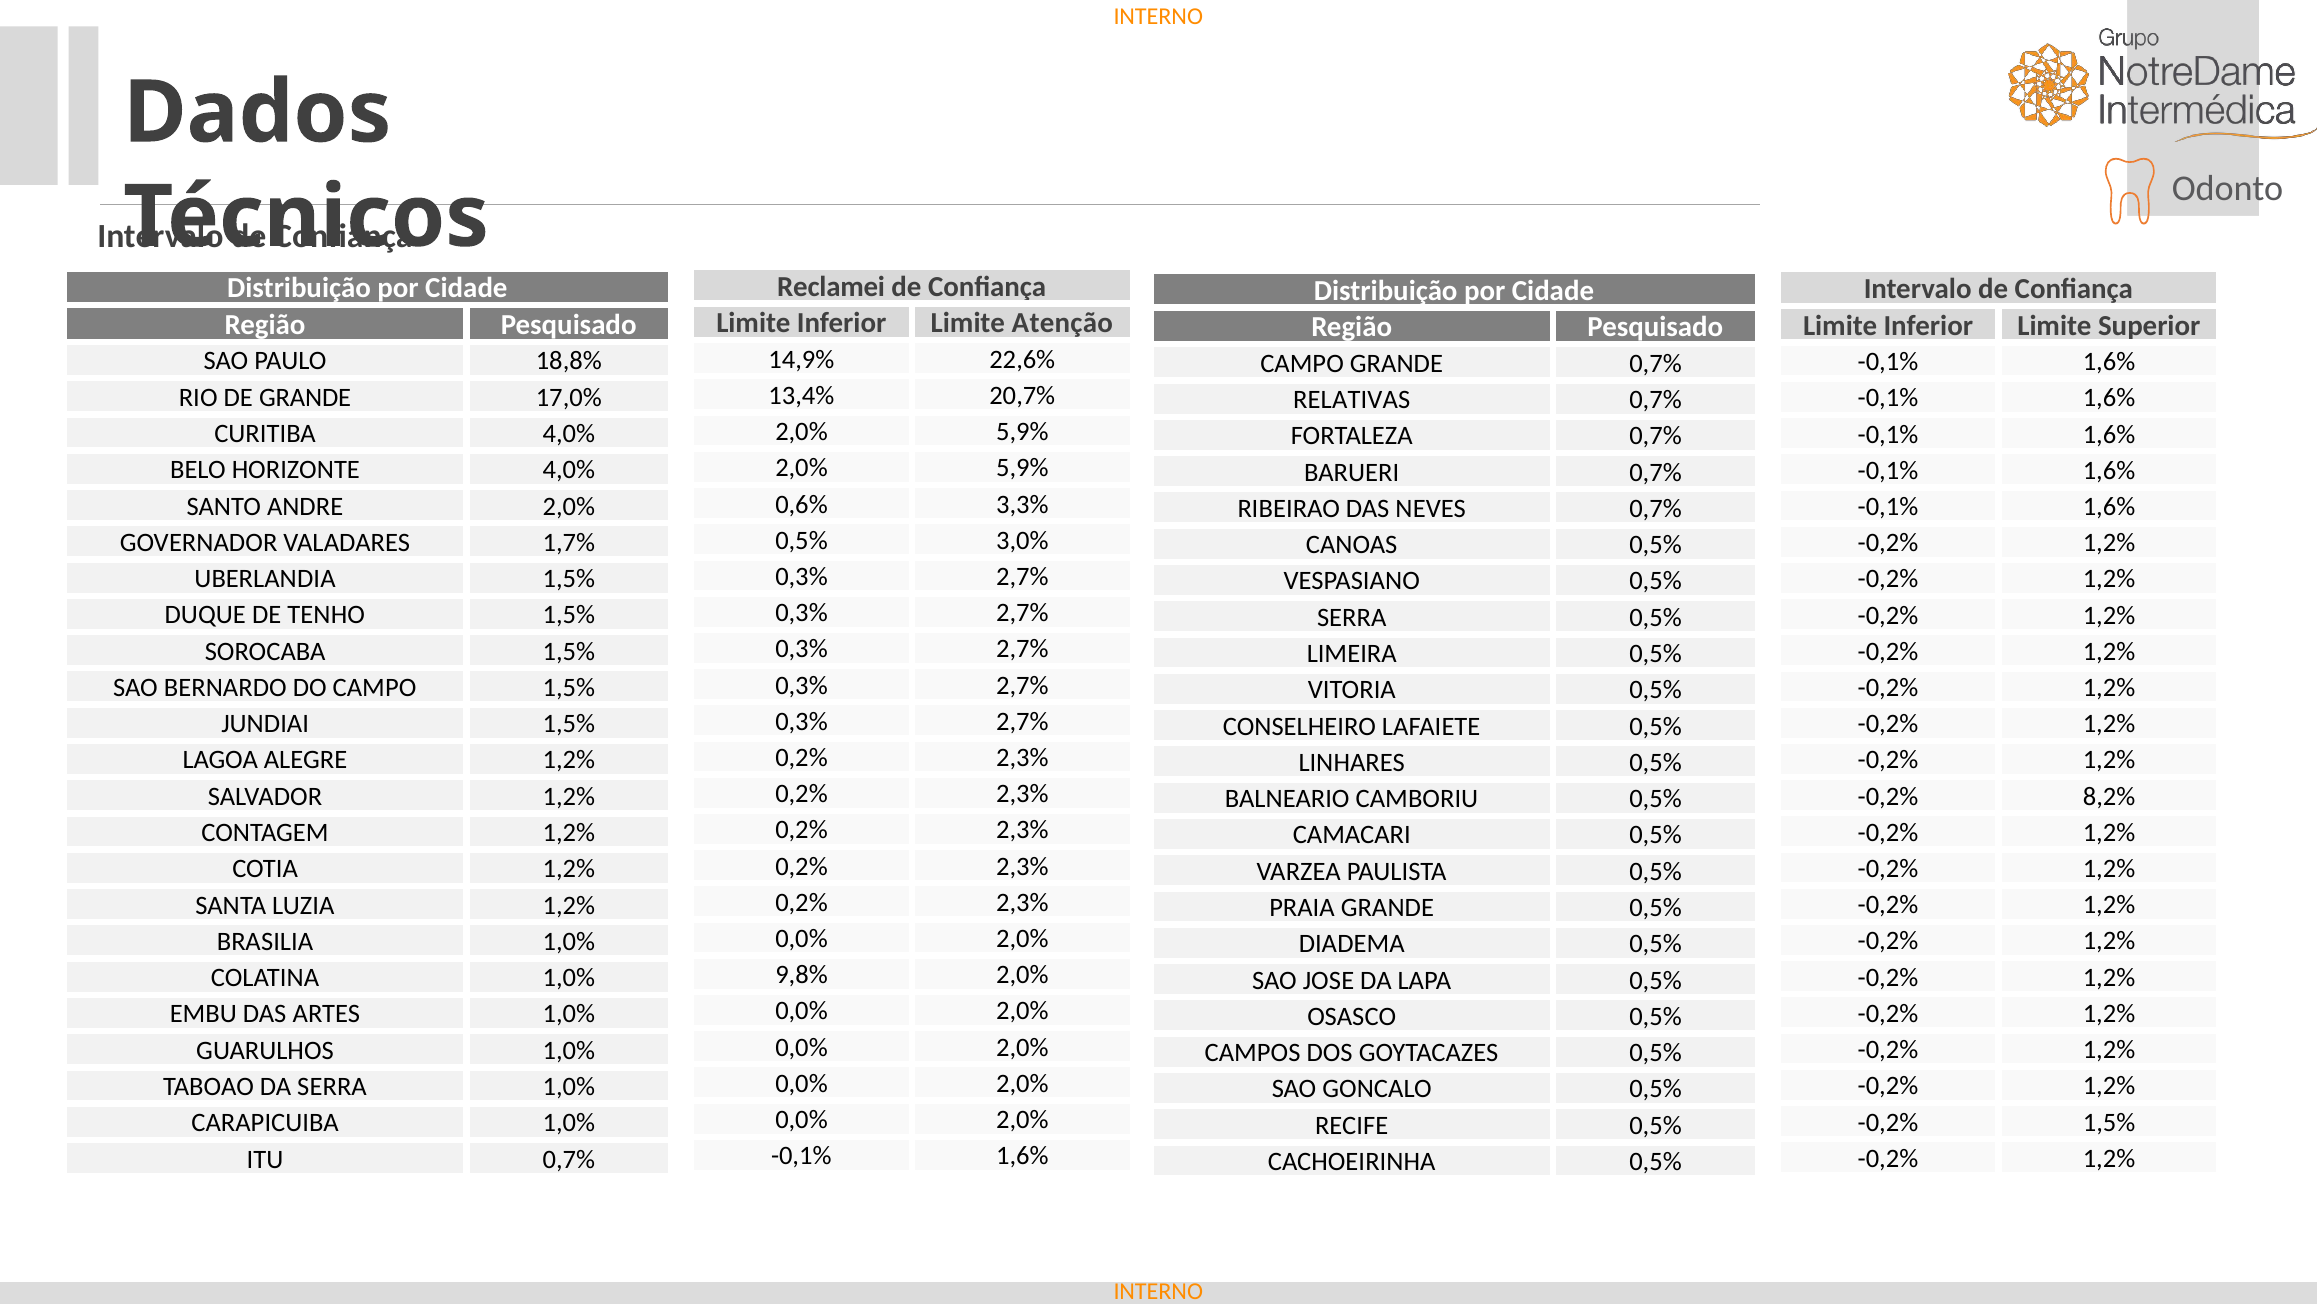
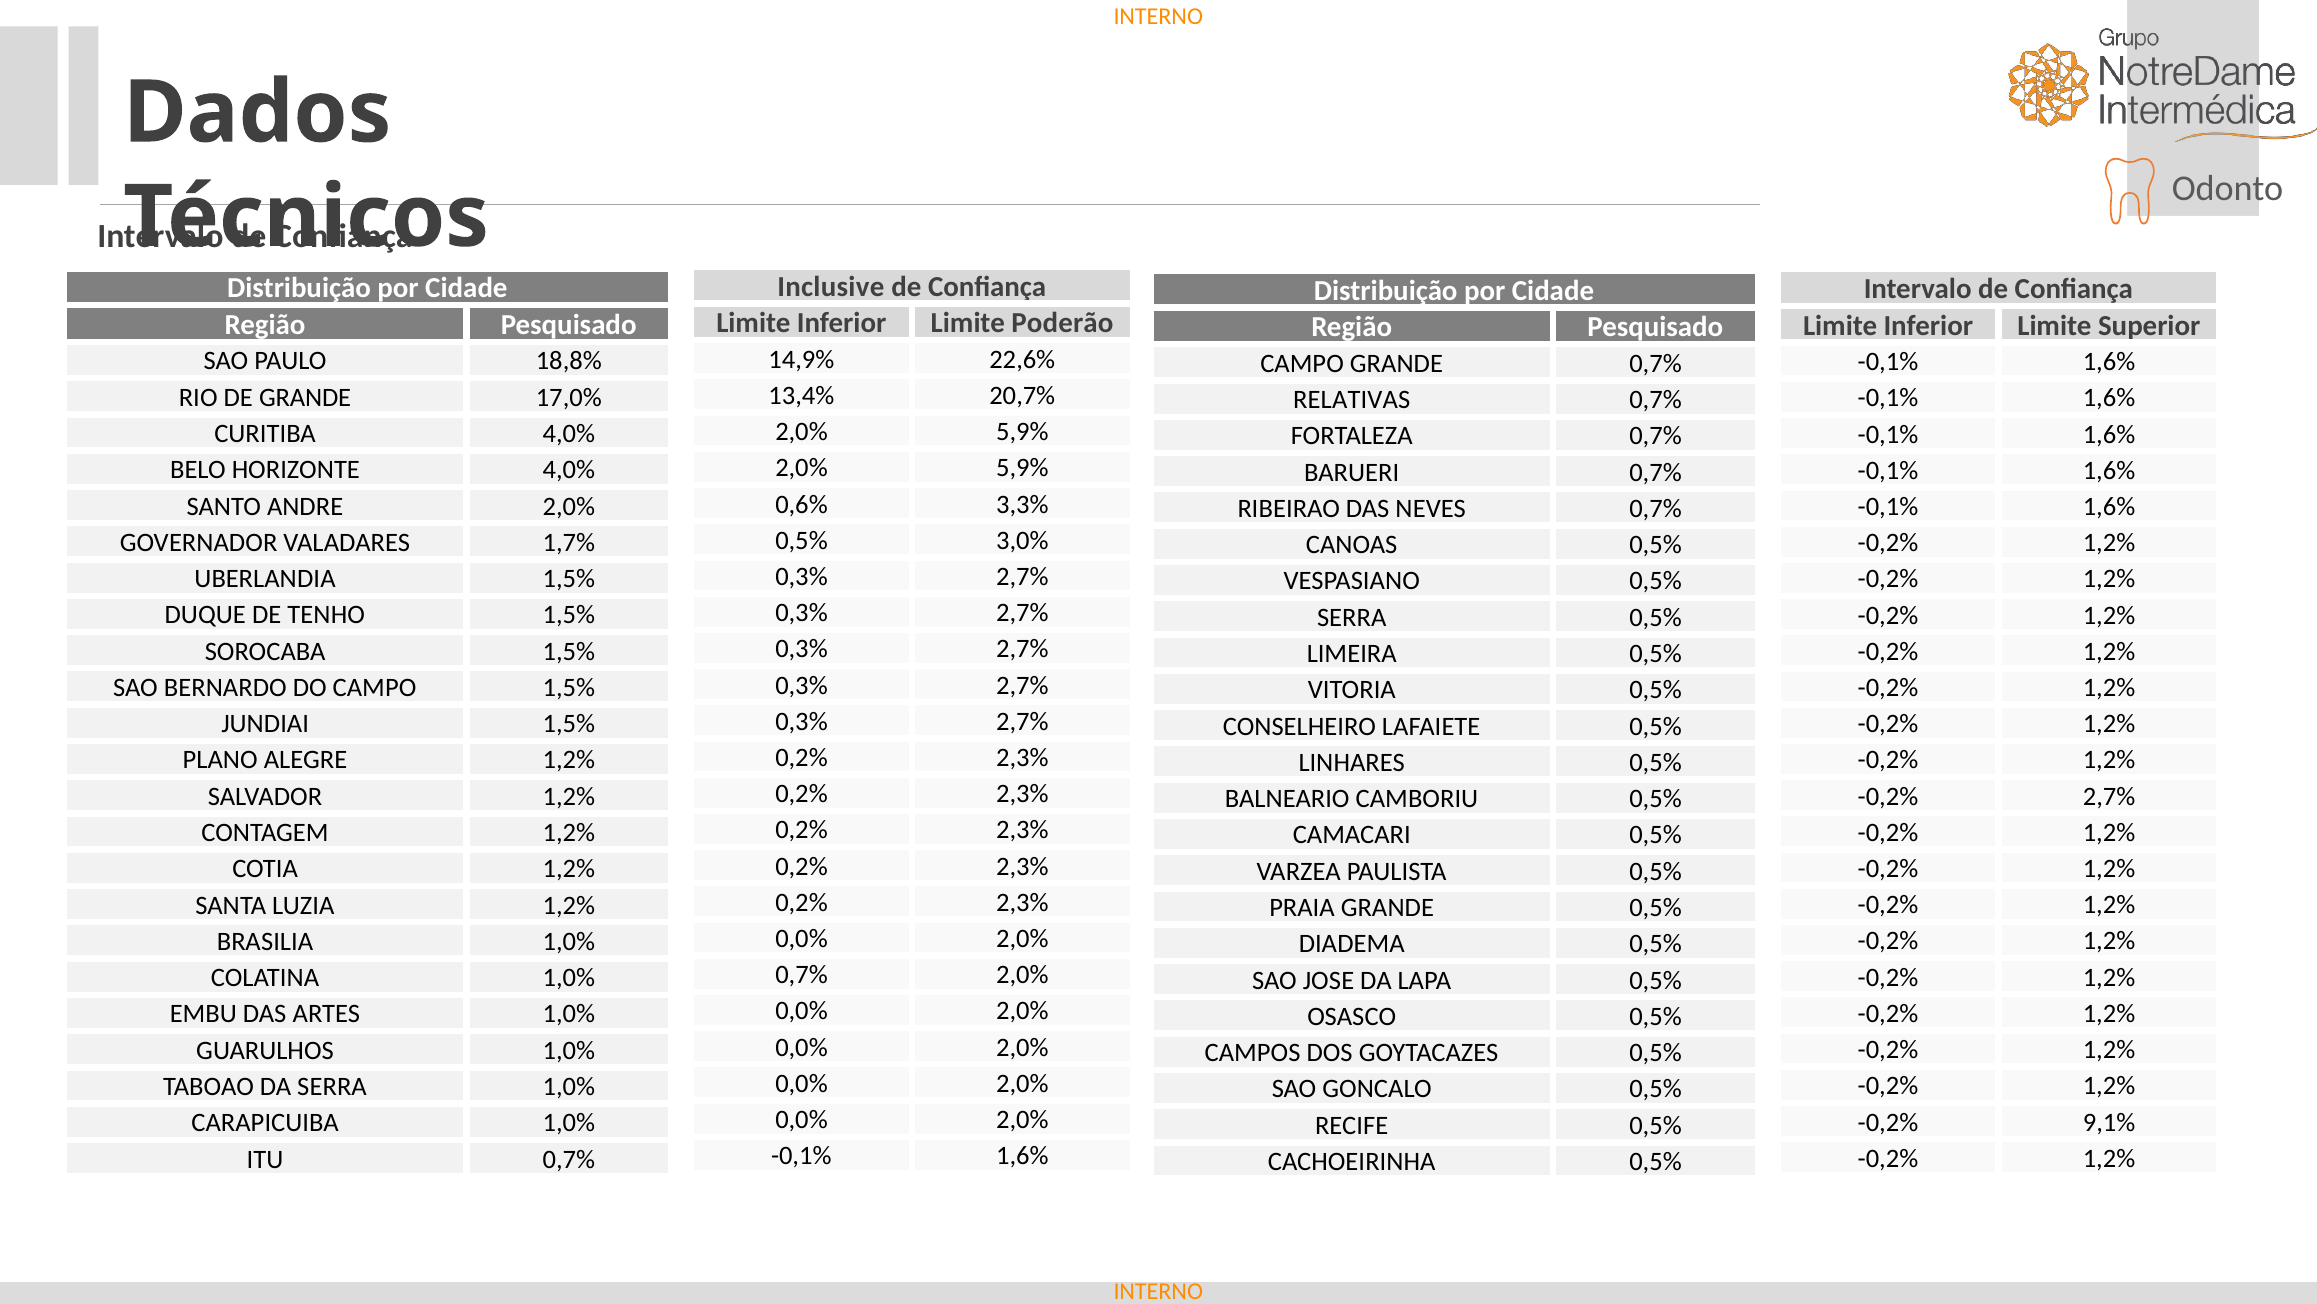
Reclamei: Reclamei -> Inclusive
Atenção: Atenção -> Poderão
LAGOA: LAGOA -> PLANO
-0,2% 8,2%: 8,2% -> 2,7%
9,8% at (802, 974): 9,8% -> 0,7%
-0,2% 1,5%: 1,5% -> 9,1%
